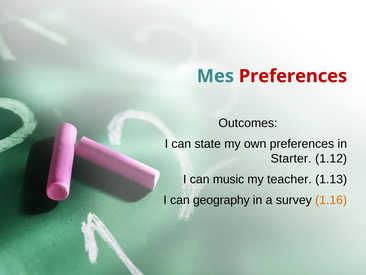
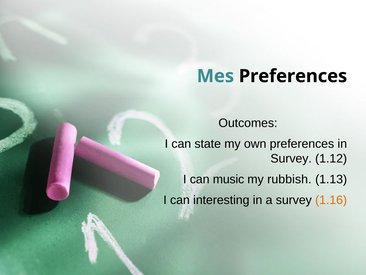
Preferences at (293, 76) colour: red -> black
Starter at (291, 158): Starter -> Survey
teacher: teacher -> rubbish
geography: geography -> interesting
